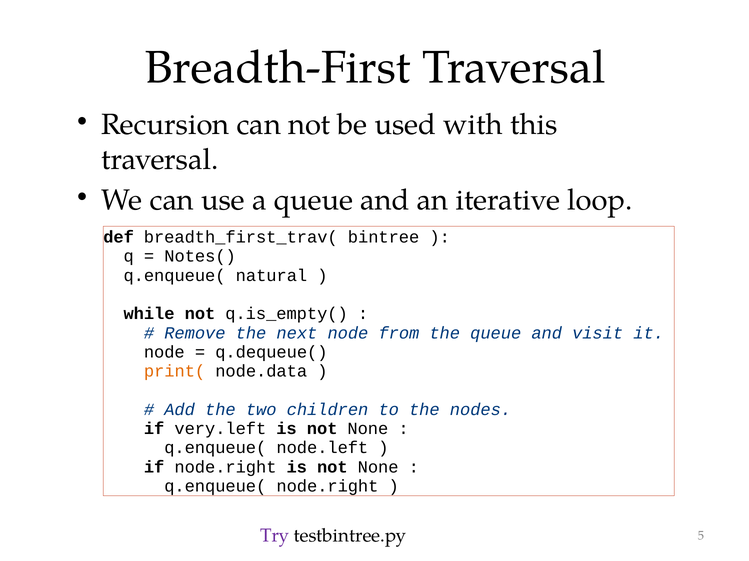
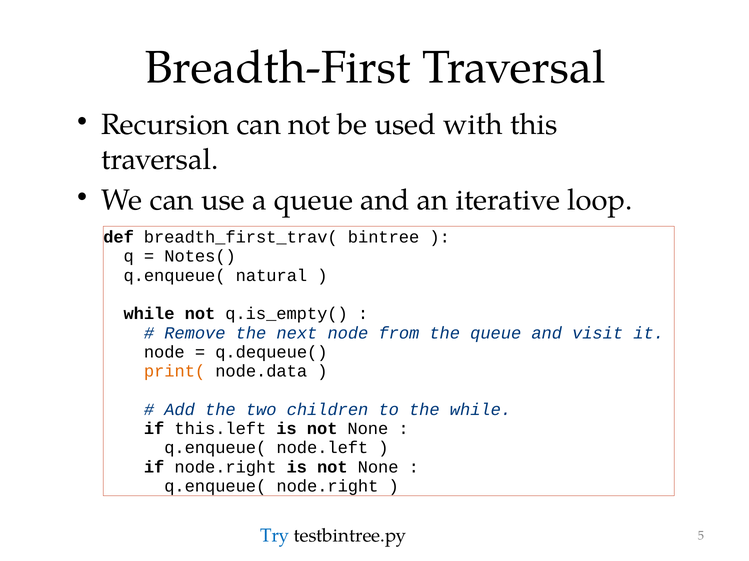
the nodes: nodes -> while
very.left: very.left -> this.left
Try colour: purple -> blue
